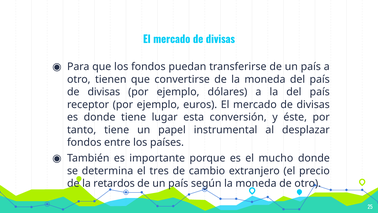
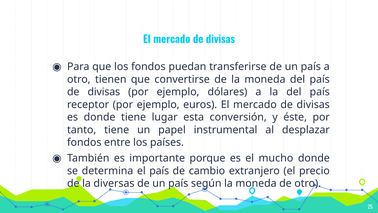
el tres: tres -> país
retardos: retardos -> diversas
